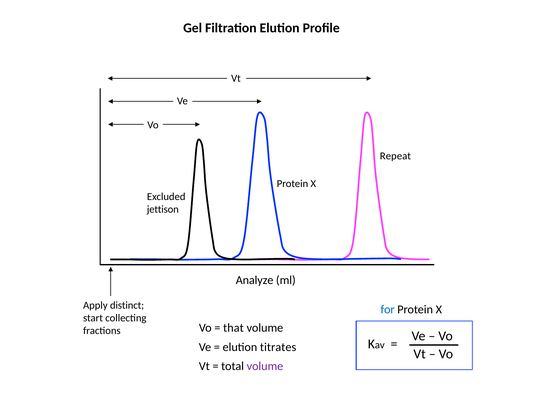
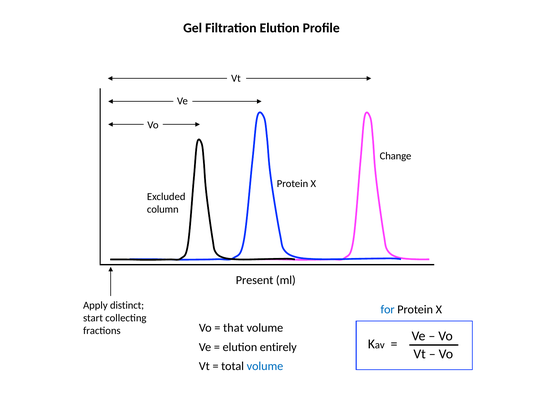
Repeat: Repeat -> Change
jettison: jettison -> column
Analyze: Analyze -> Present
titrates: titrates -> entirely
volume at (265, 366) colour: purple -> blue
